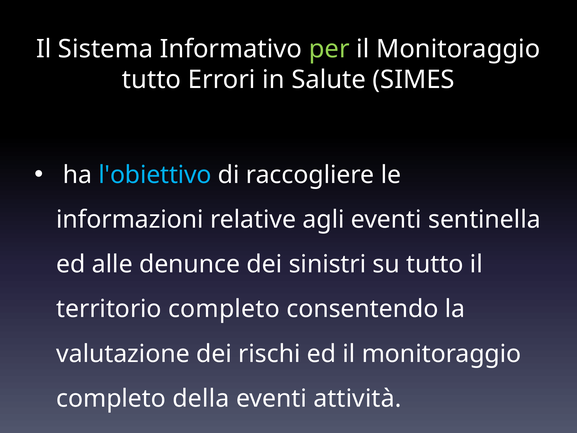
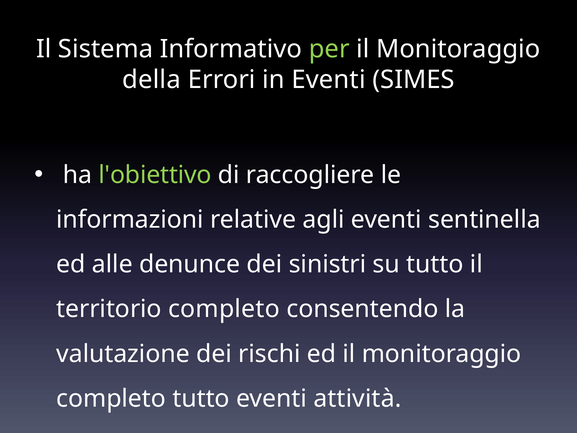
tutto at (152, 80): tutto -> della
in Salute: Salute -> Eventi
l'obiettivo colour: light blue -> light green
completo della: della -> tutto
